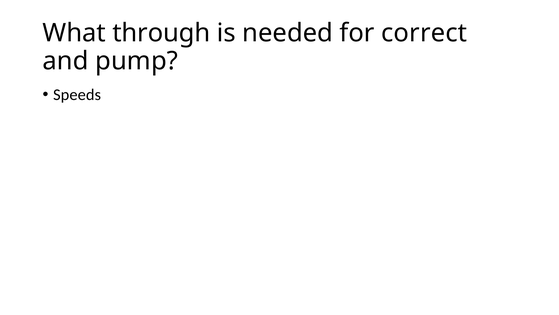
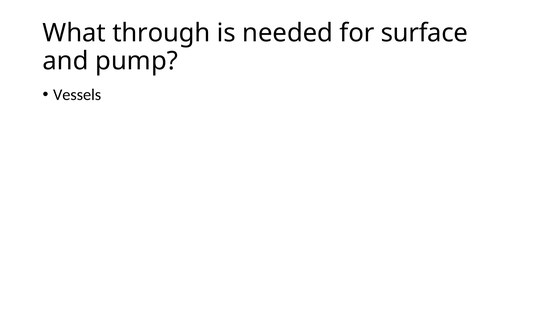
correct: correct -> surface
Speeds: Speeds -> Vessels
